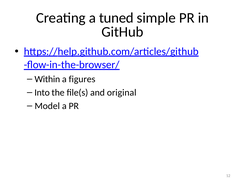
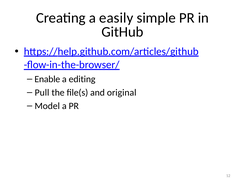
tuned: tuned -> easily
Within: Within -> Enable
figures: figures -> editing
Into: Into -> Pull
